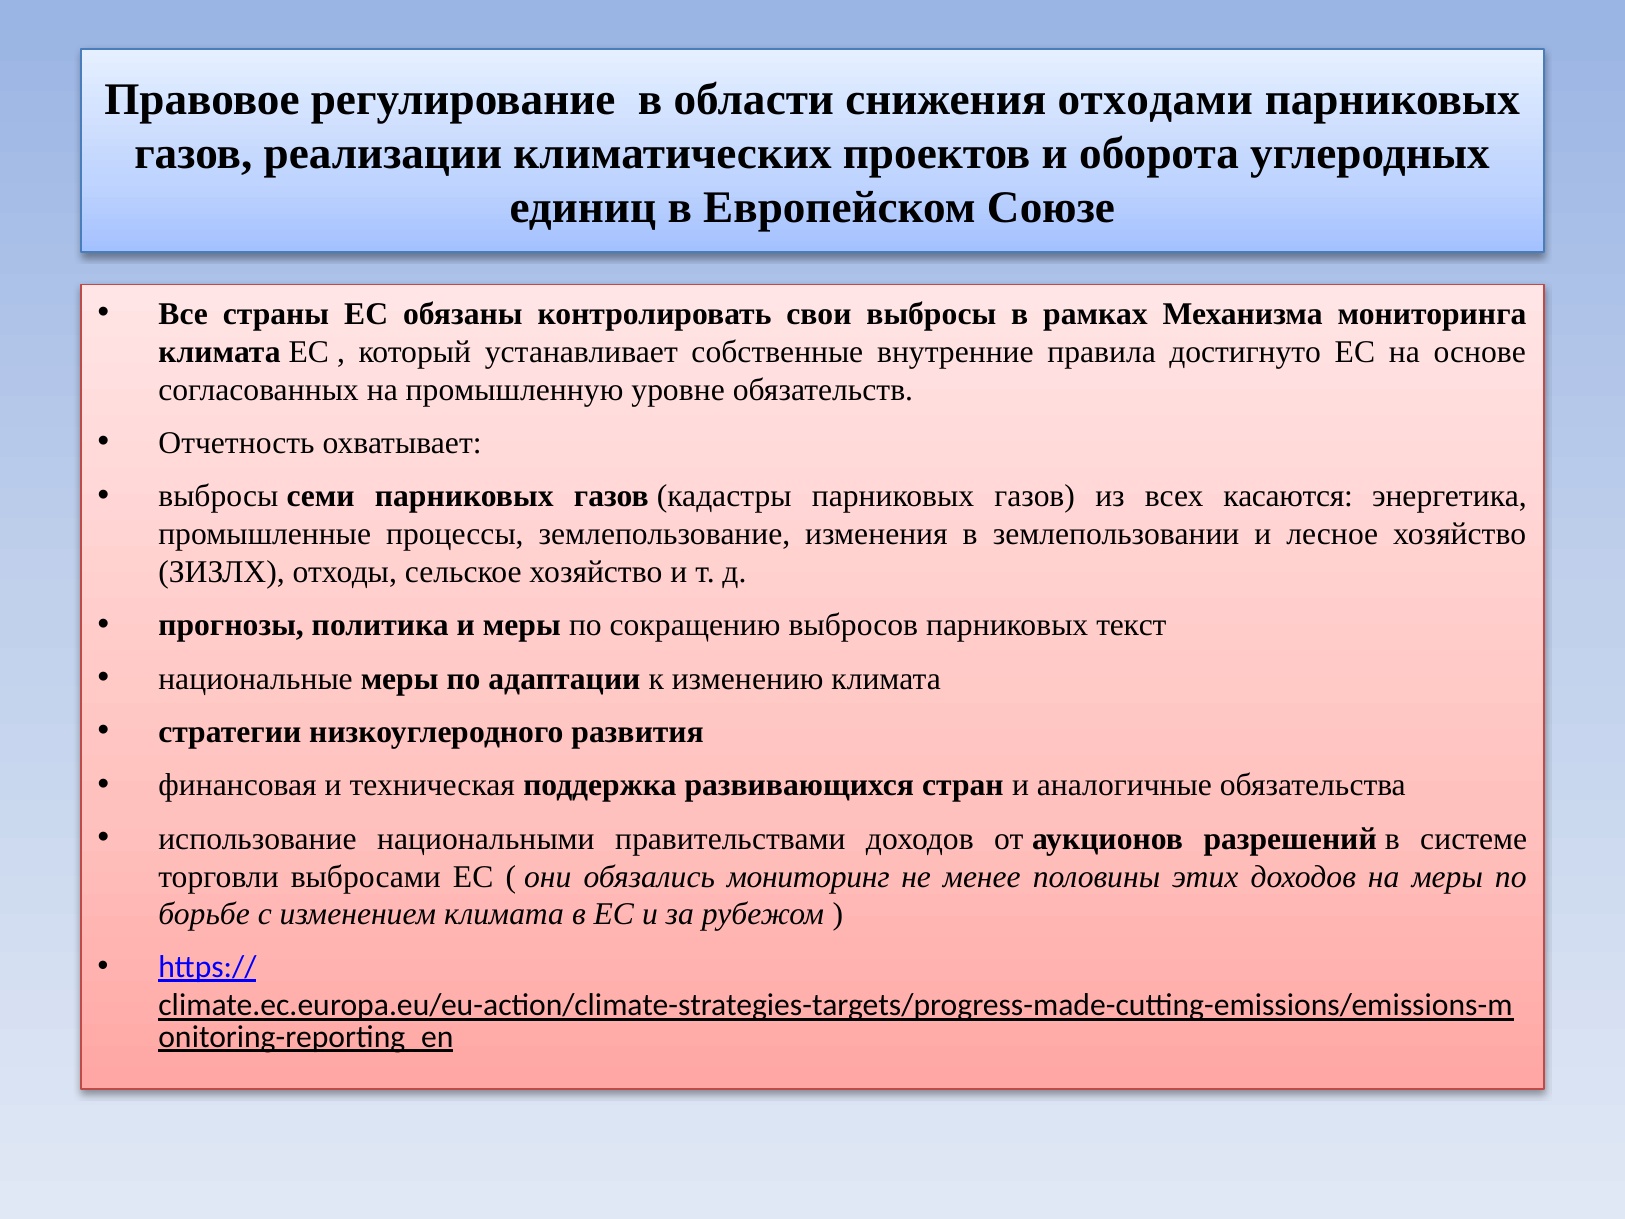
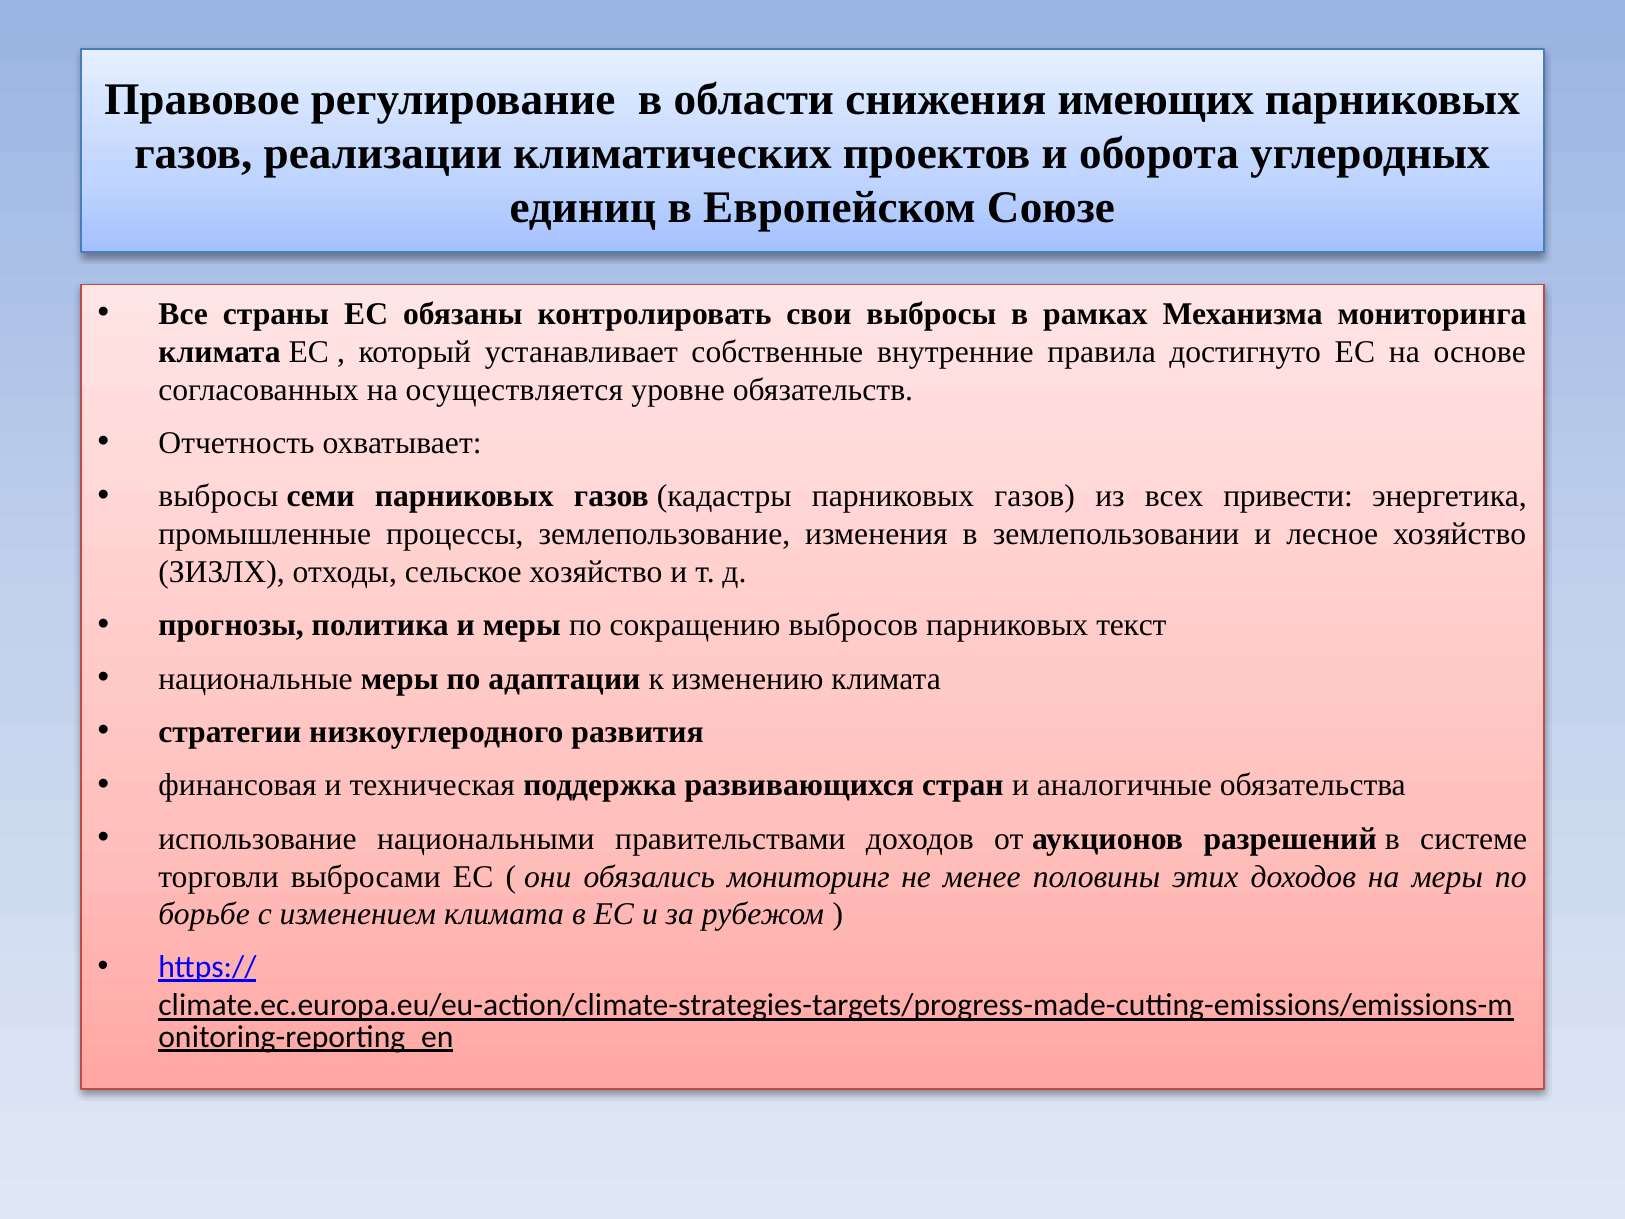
отходами: отходами -> имеющих
промышленную: промышленную -> осуществляется
касаются: касаются -> привести
